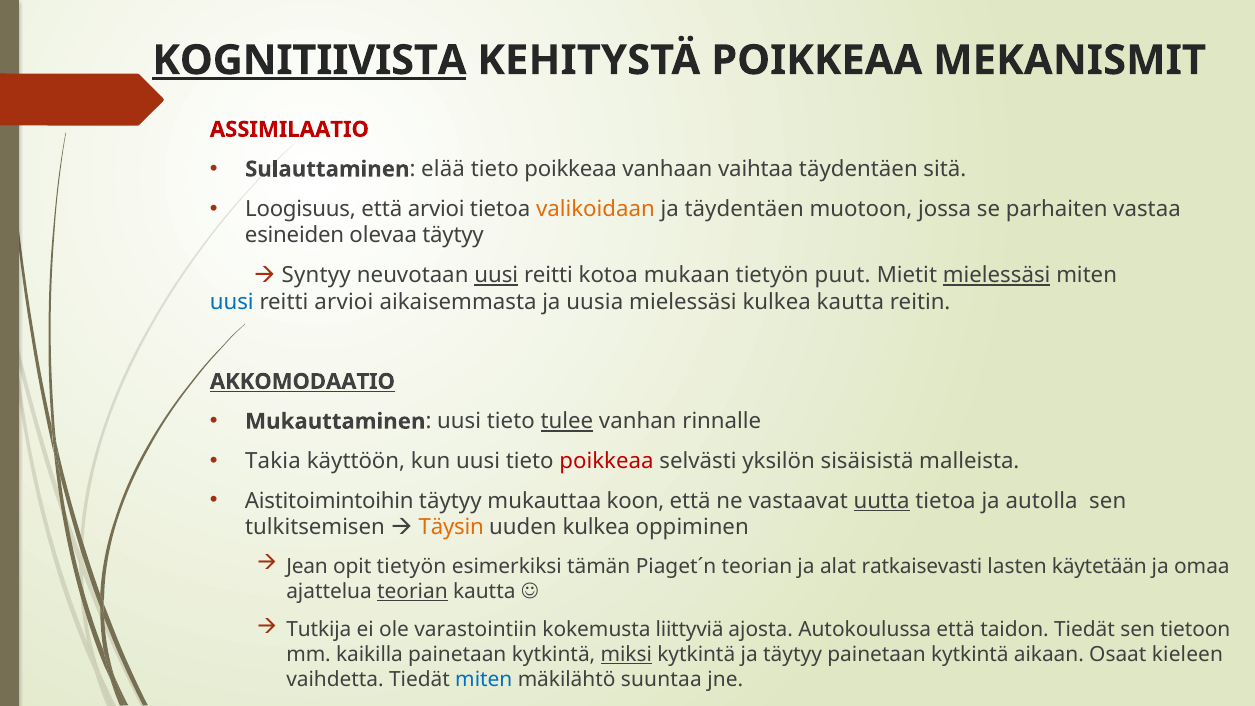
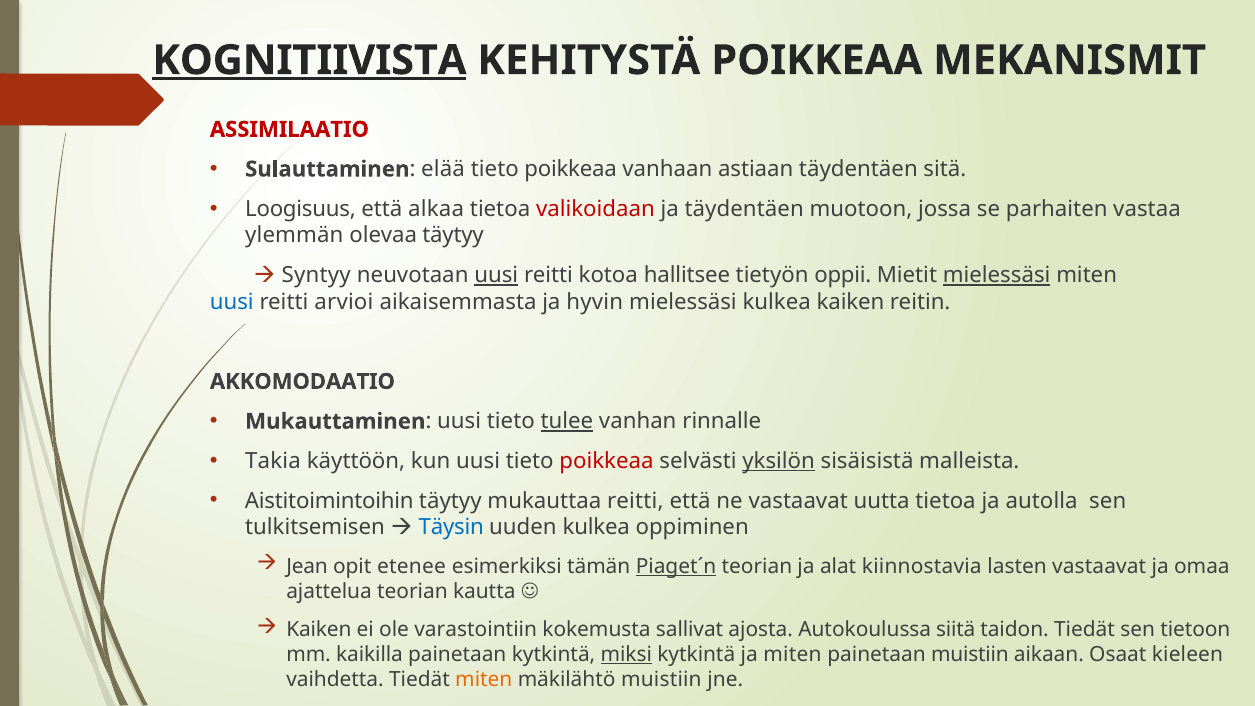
vaihtaa: vaihtaa -> astiaan
että arvioi: arvioi -> alkaa
valikoidaan colour: orange -> red
esineiden: esineiden -> ylemmän
mukaan: mukaan -> hallitsee
puut: puut -> oppii
uusia: uusia -> hyvin
kulkea kautta: kautta -> kaiken
AKKOMODAATIO underline: present -> none
yksilön underline: none -> present
mukauttaa koon: koon -> reitti
uutta underline: present -> none
Täysin colour: orange -> blue
opit tietyön: tietyön -> etenee
Piaget´n underline: none -> present
ratkaisevasti: ratkaisevasti -> kiinnostavia
lasten käytetään: käytetään -> vastaavat
teorian at (412, 591) underline: present -> none
Tutkija at (319, 630): Tutkija -> Kaiken
liittyviä: liittyviä -> sallivat
Autokoulussa että: että -> siitä
ja täytyy: täytyy -> miten
kytkintä at (970, 655): kytkintä -> muistiin
miten at (484, 680) colour: blue -> orange
mäkilähtö suuntaa: suuntaa -> muistiin
